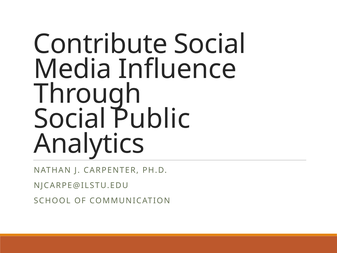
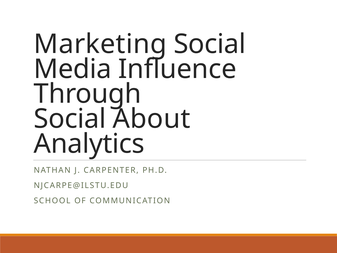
Contribute: Contribute -> Marketing
Public: Public -> About
